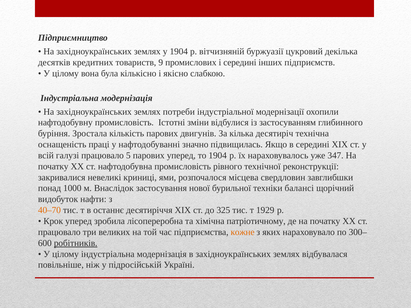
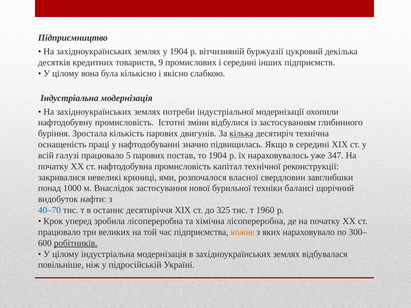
кілька underline: none -> present
парових уперед: уперед -> постав
рівного: рівного -> капітал
місцева: місцева -> власної
40–70 colour: orange -> blue
1929: 1929 -> 1960
хімічна патріотичному: патріотичному -> лісопереробна
